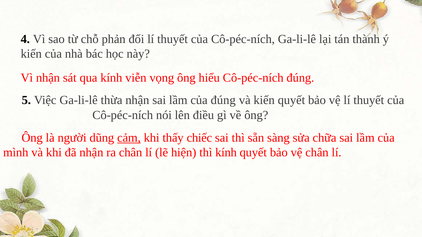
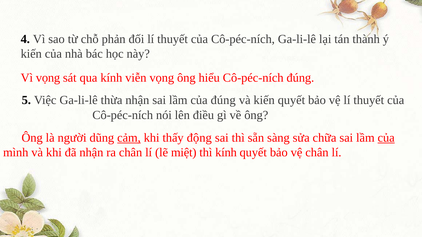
Vì nhận: nhận -> vọng
chiếc: chiếc -> động
của at (386, 138) underline: none -> present
hiện: hiện -> miệt
